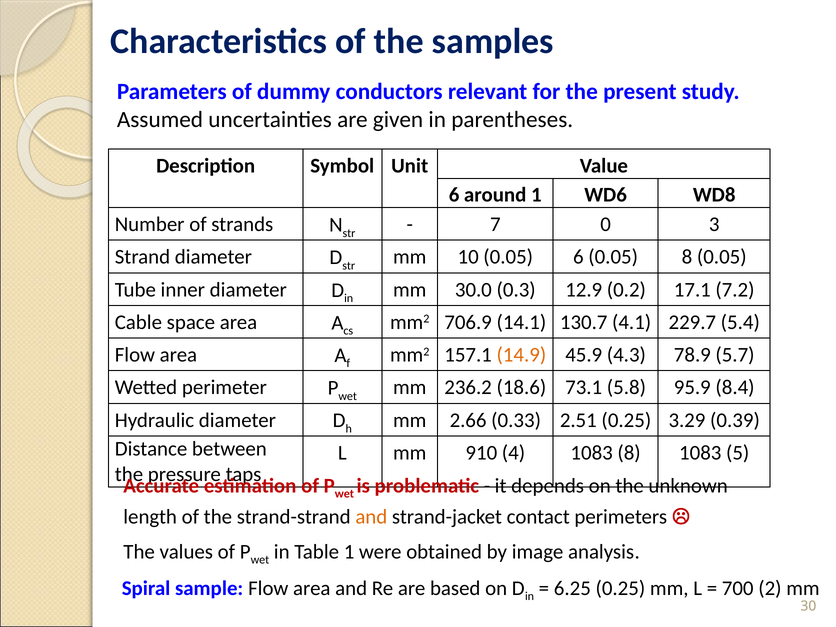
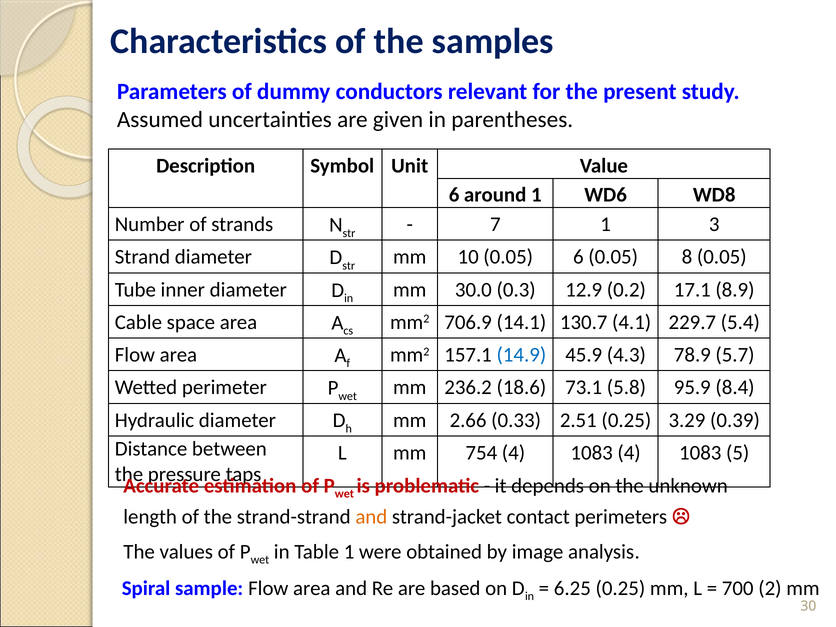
7 0: 0 -> 1
7.2: 7.2 -> 8.9
14.9 colour: orange -> blue
910: 910 -> 754
1083 8: 8 -> 4
